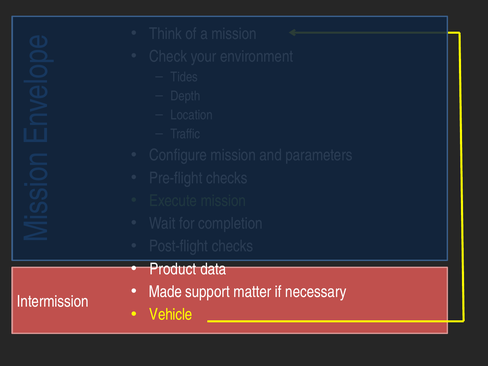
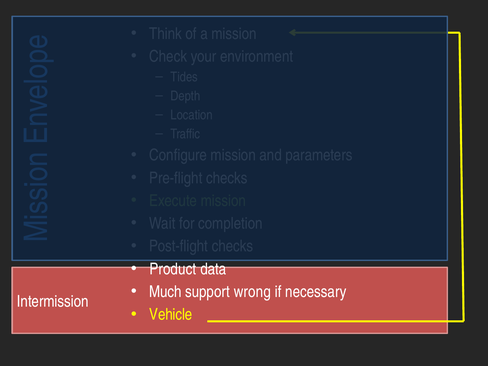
Made: Made -> Much
matter: matter -> wrong
